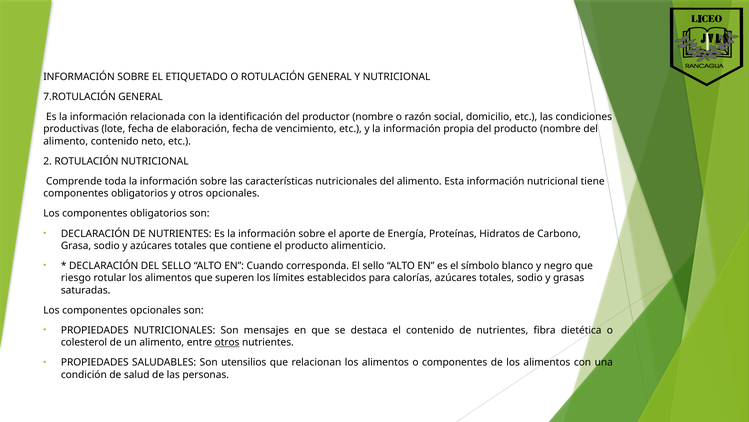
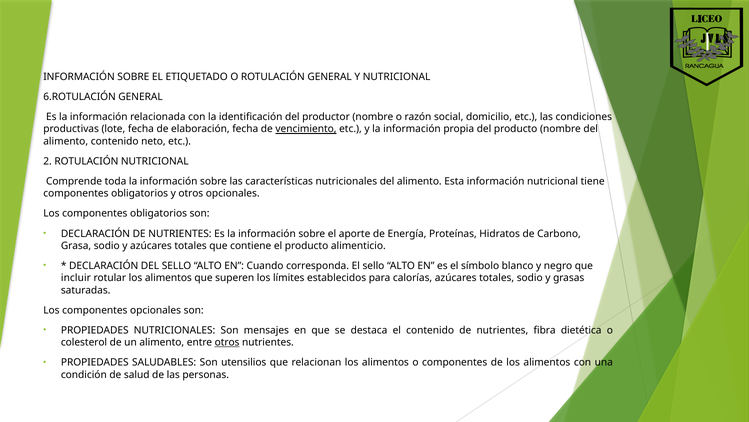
7.ROTULACIÓN: 7.ROTULACIÓN -> 6.ROTULACIÓN
vencimiento underline: none -> present
riesgo: riesgo -> incluir
